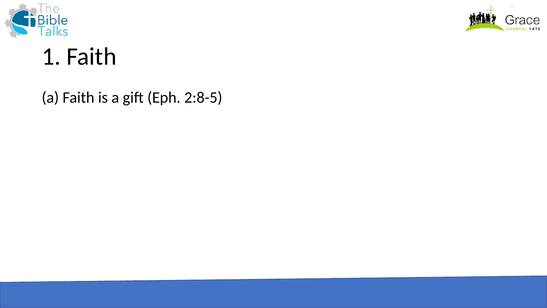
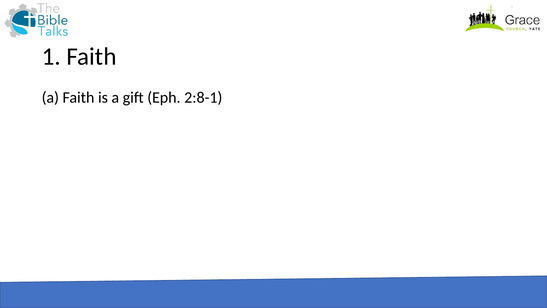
2:8-5: 2:8-5 -> 2:8-1
